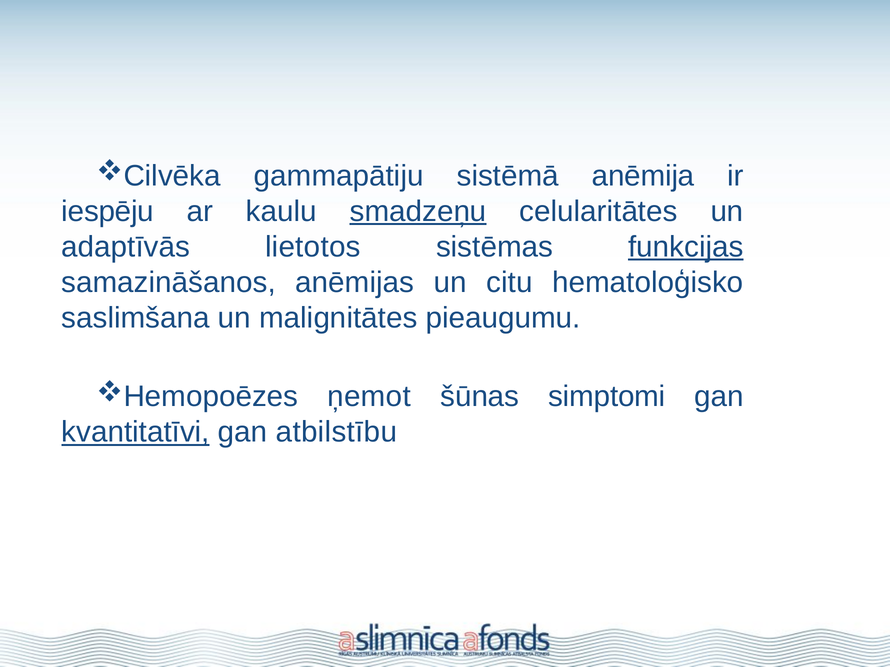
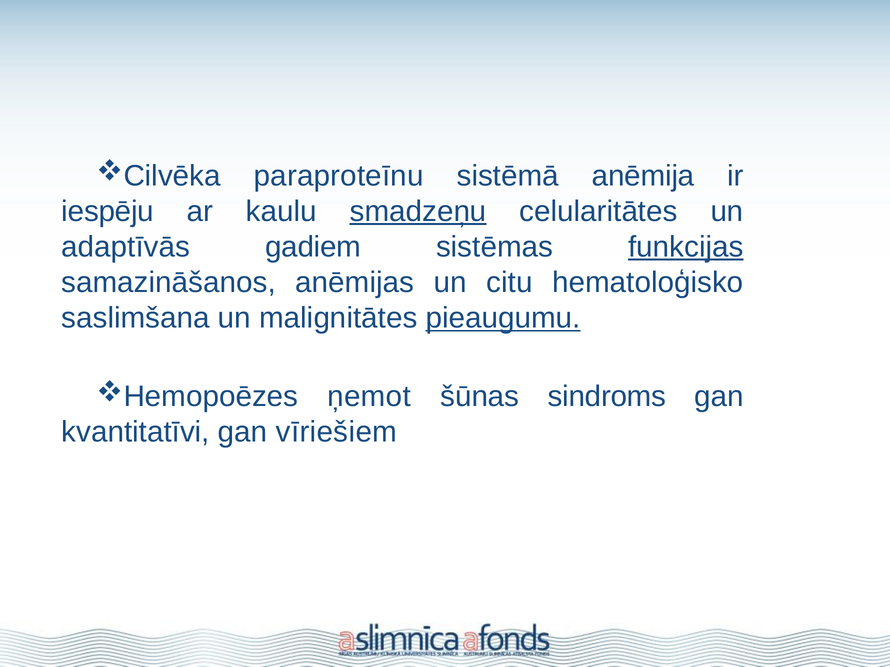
gammapātiju: gammapātiju -> paraproteīnu
lietotos: lietotos -> gadiem
pieaugumu underline: none -> present
simptomi: simptomi -> sindroms
kvantitatīvi underline: present -> none
atbilstību: atbilstību -> vīriešiem
